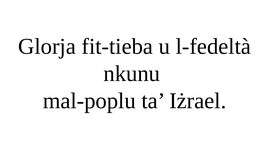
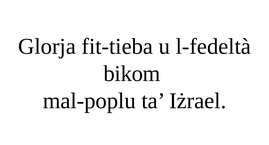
nkunu: nkunu -> bikom
